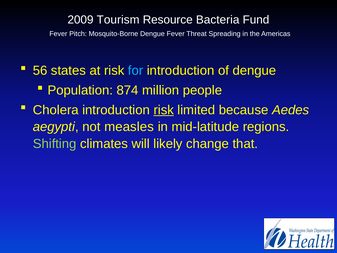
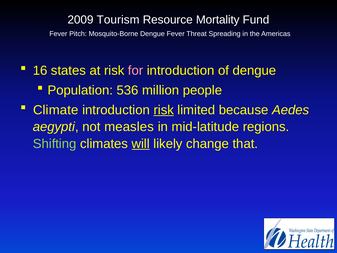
Bacteria: Bacteria -> Mortality
56: 56 -> 16
for colour: light blue -> pink
874: 874 -> 536
Cholera: Cholera -> Climate
will underline: none -> present
